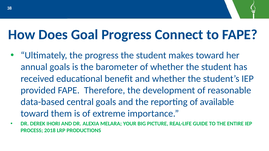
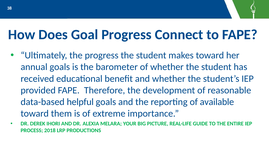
central: central -> helpful
